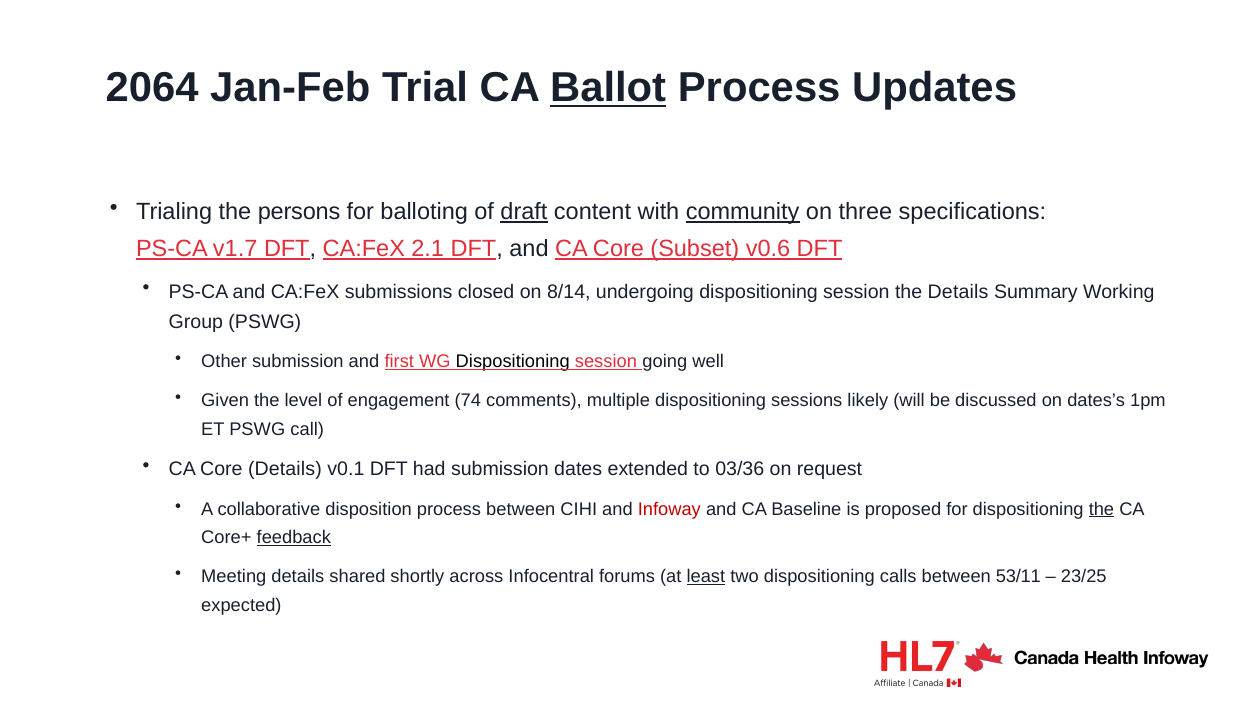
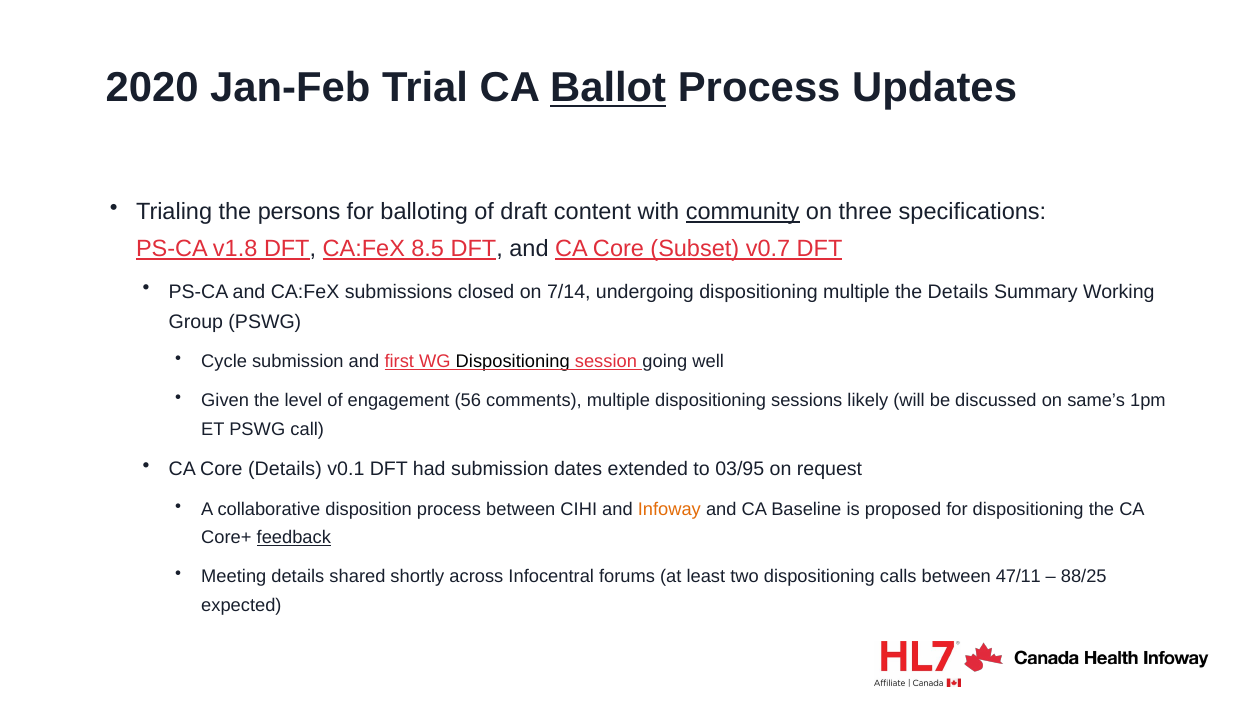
2064: 2064 -> 2020
draft underline: present -> none
v1.7: v1.7 -> v1.8
2.1: 2.1 -> 8.5
v0.6: v0.6 -> v0.7
8/14: 8/14 -> 7/14
undergoing dispositioning session: session -> multiple
Other: Other -> Cycle
74: 74 -> 56
dates’s: dates’s -> same’s
03/36: 03/36 -> 03/95
Infoway colour: red -> orange
the at (1101, 509) underline: present -> none
least underline: present -> none
53/11: 53/11 -> 47/11
23/25: 23/25 -> 88/25
